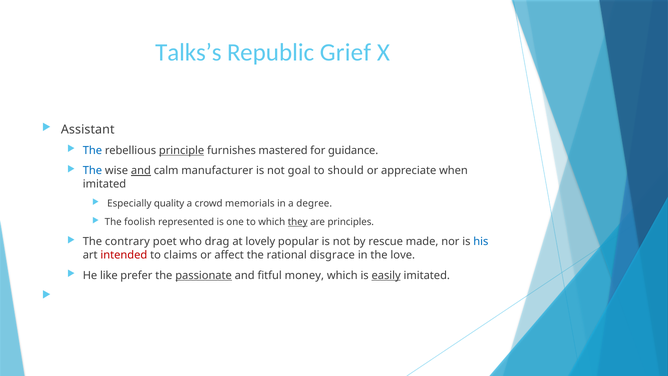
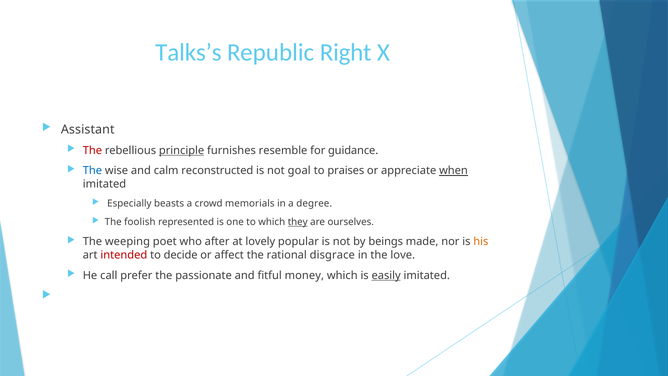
Grief: Grief -> Right
The at (92, 150) colour: blue -> red
mastered: mastered -> resemble
and at (141, 171) underline: present -> none
manufacturer: manufacturer -> reconstructed
should: should -> praises
when underline: none -> present
quality: quality -> beasts
principles: principles -> ourselves
contrary: contrary -> weeping
drag: drag -> after
rescue: rescue -> beings
his colour: blue -> orange
claims: claims -> decide
like: like -> call
passionate underline: present -> none
